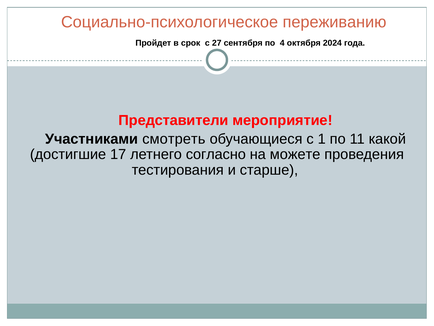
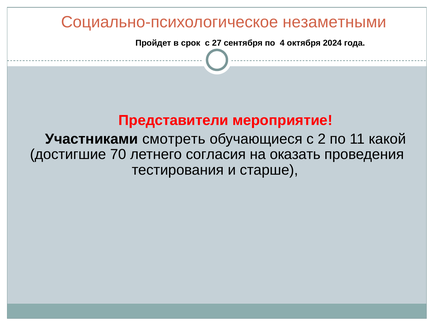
переживанию: переживанию -> незаметными
1: 1 -> 2
17: 17 -> 70
согласно: согласно -> согласия
можете: можете -> оказать
